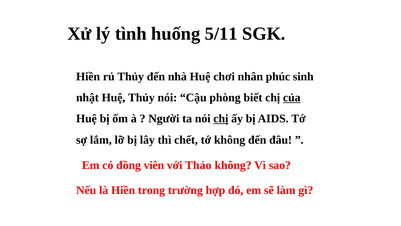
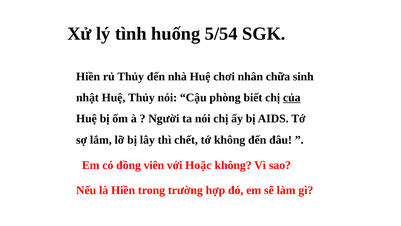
5/11: 5/11 -> 5/54
phúc: phúc -> chữa
chị at (221, 119) underline: present -> none
Thảo: Thảo -> Hoặc
